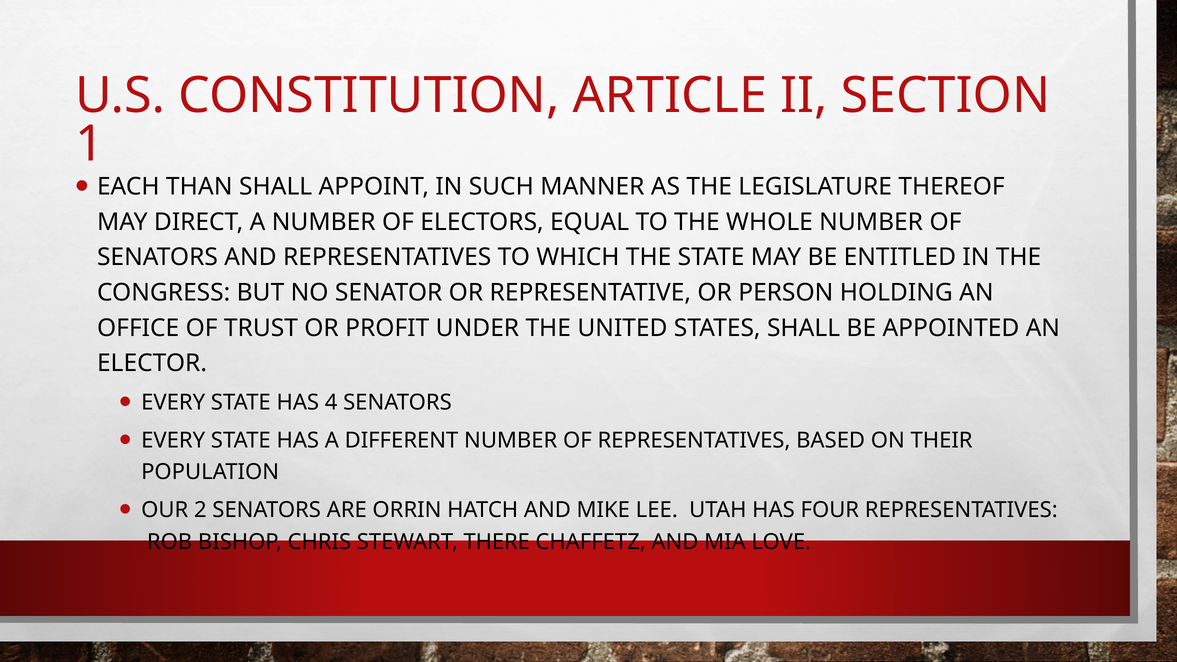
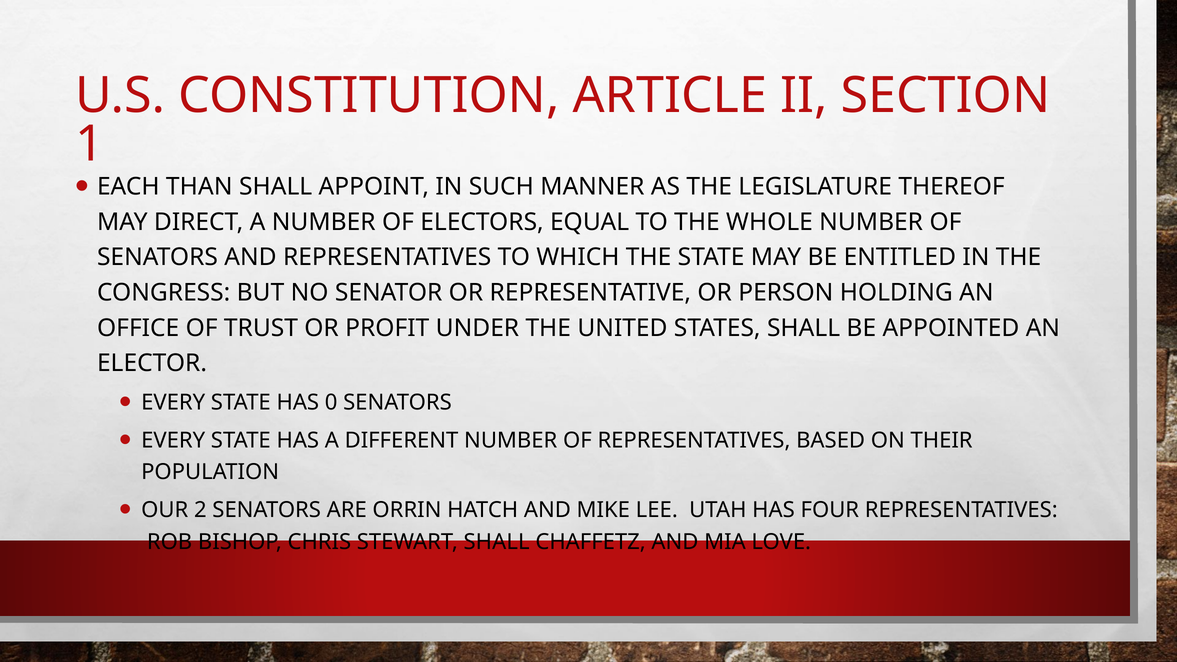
4: 4 -> 0
STEWART THERE: THERE -> SHALL
